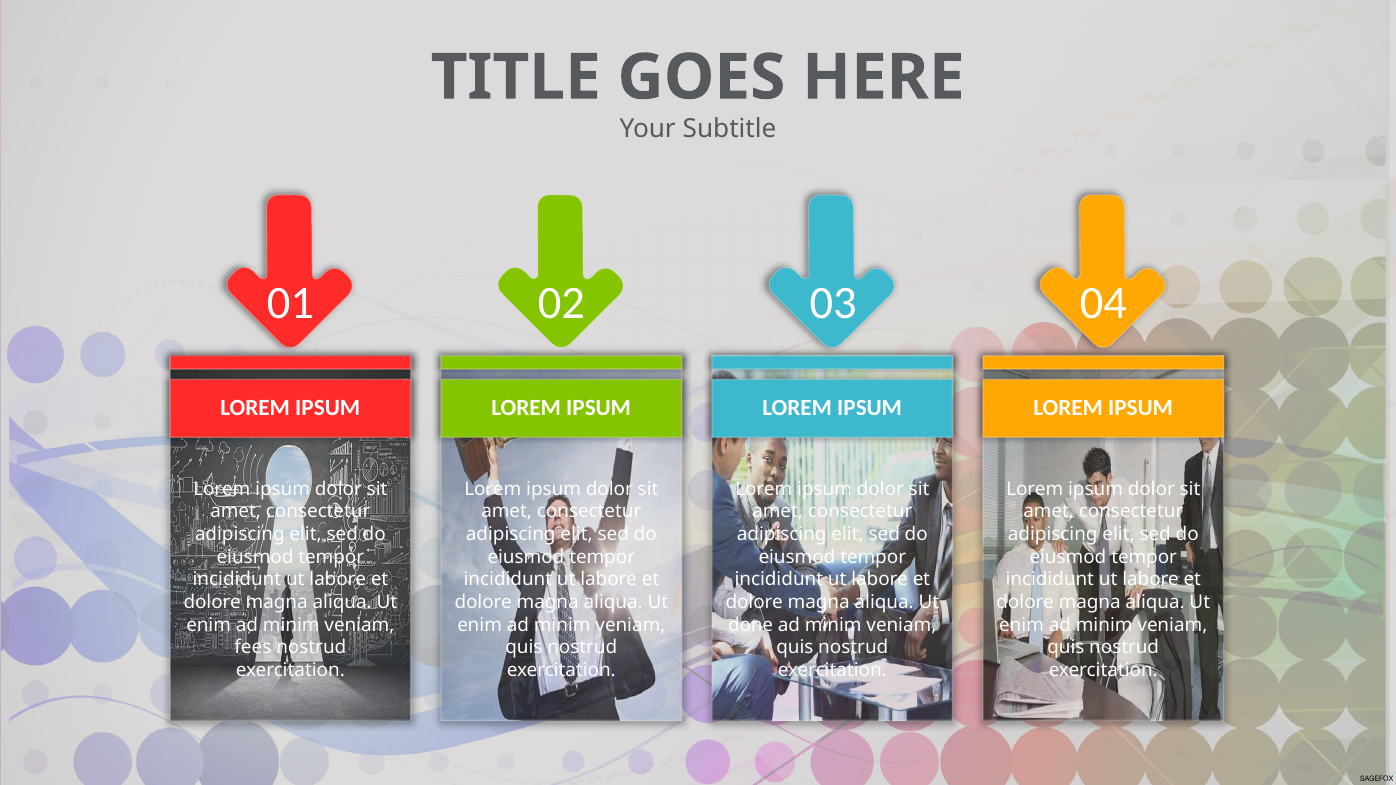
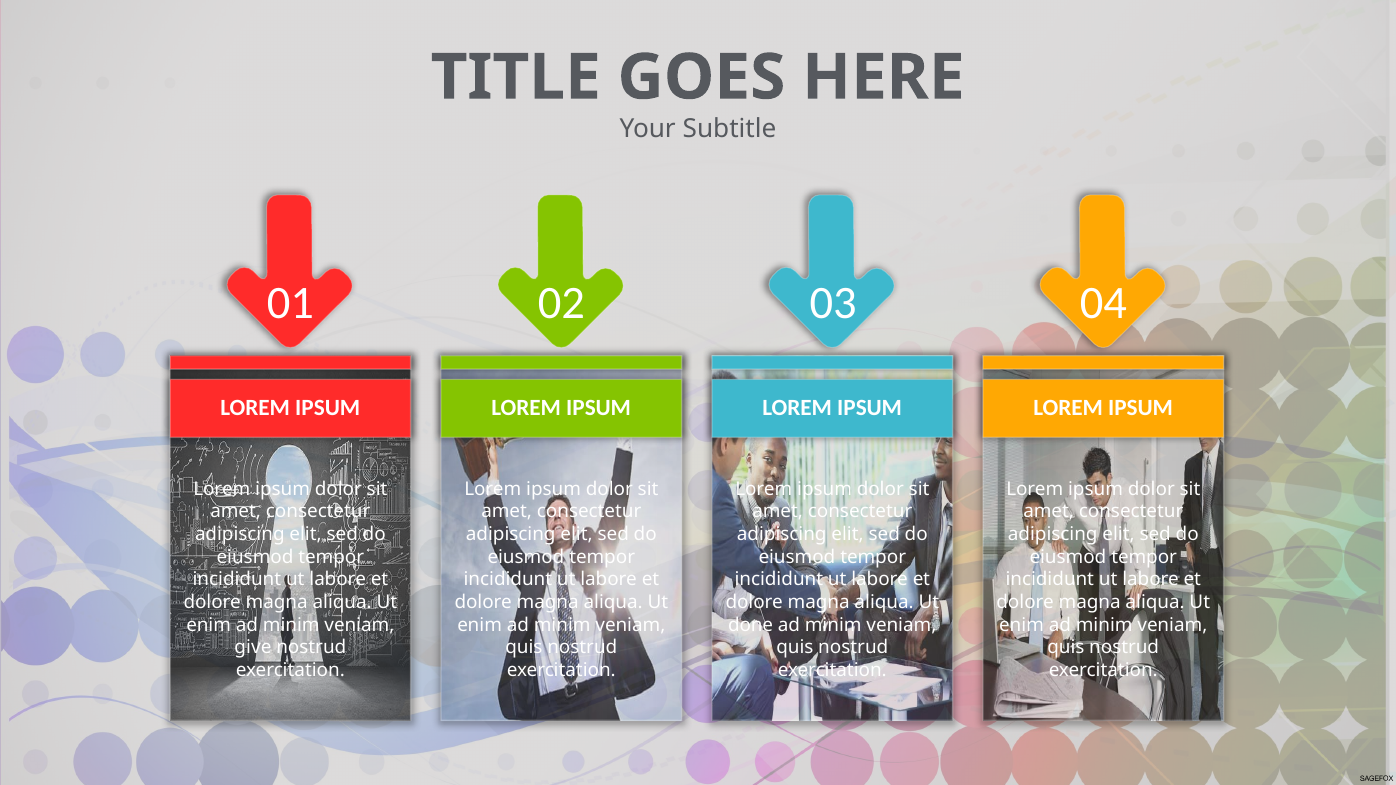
fees: fees -> give
